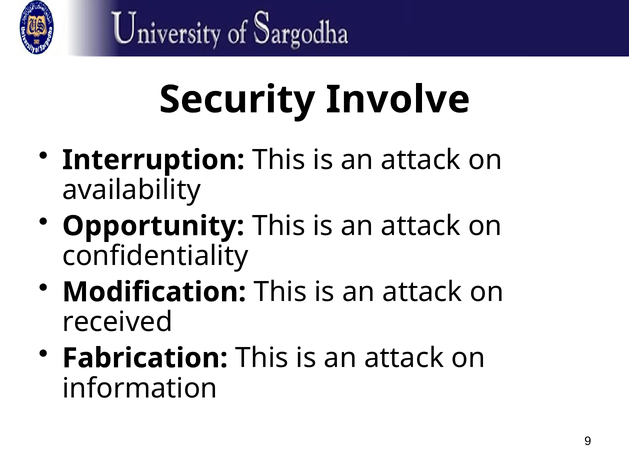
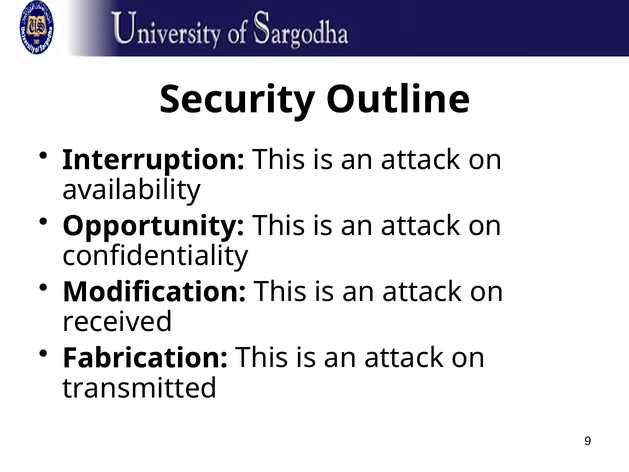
Involve: Involve -> Outline
information: information -> transmitted
